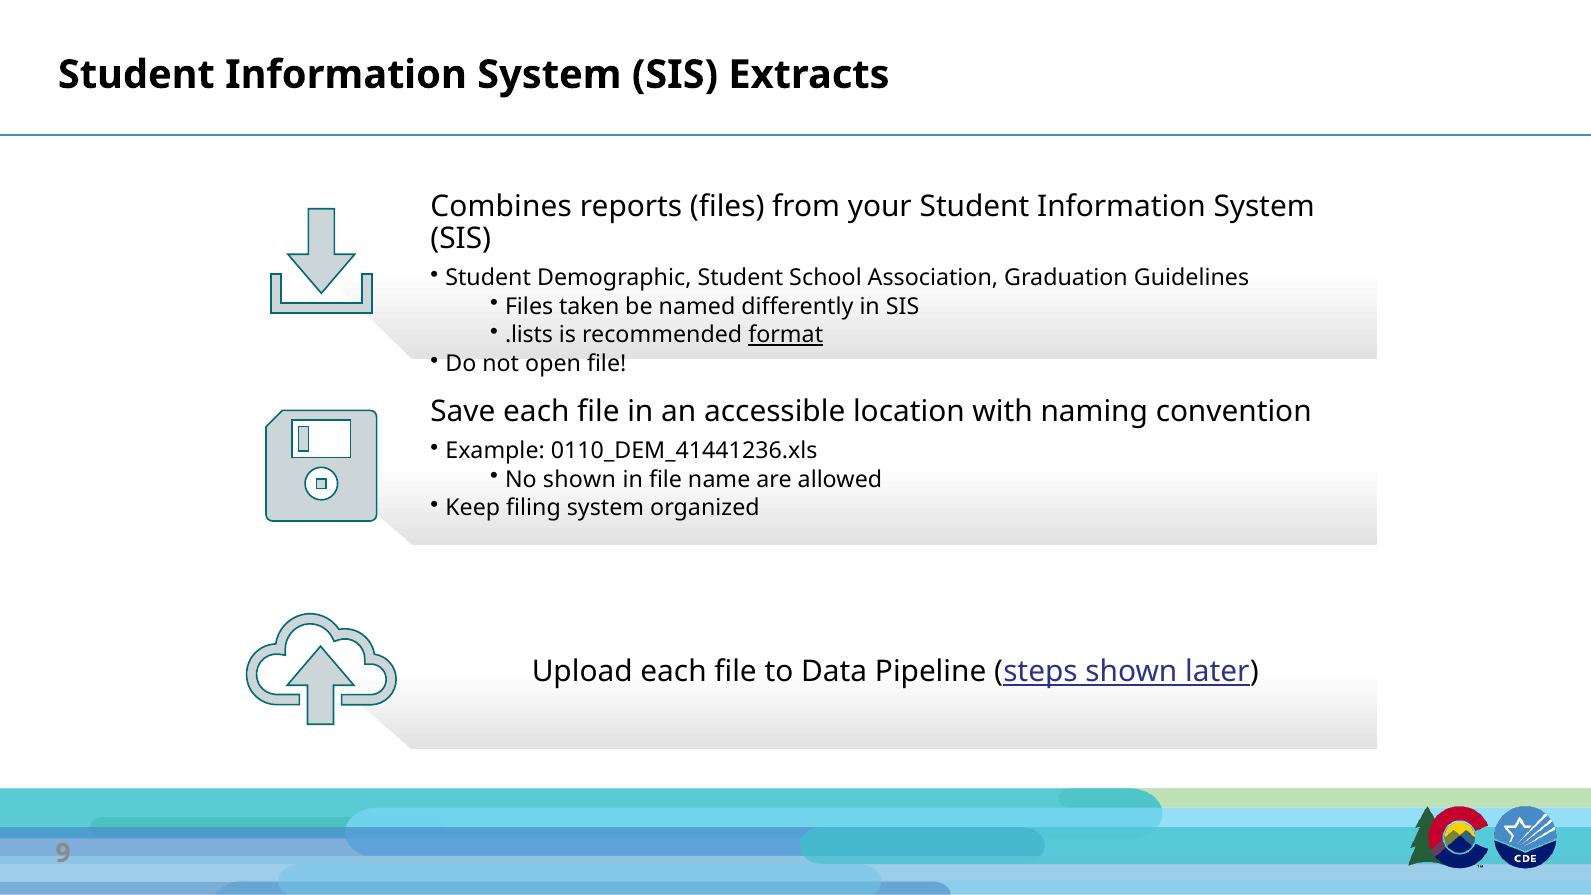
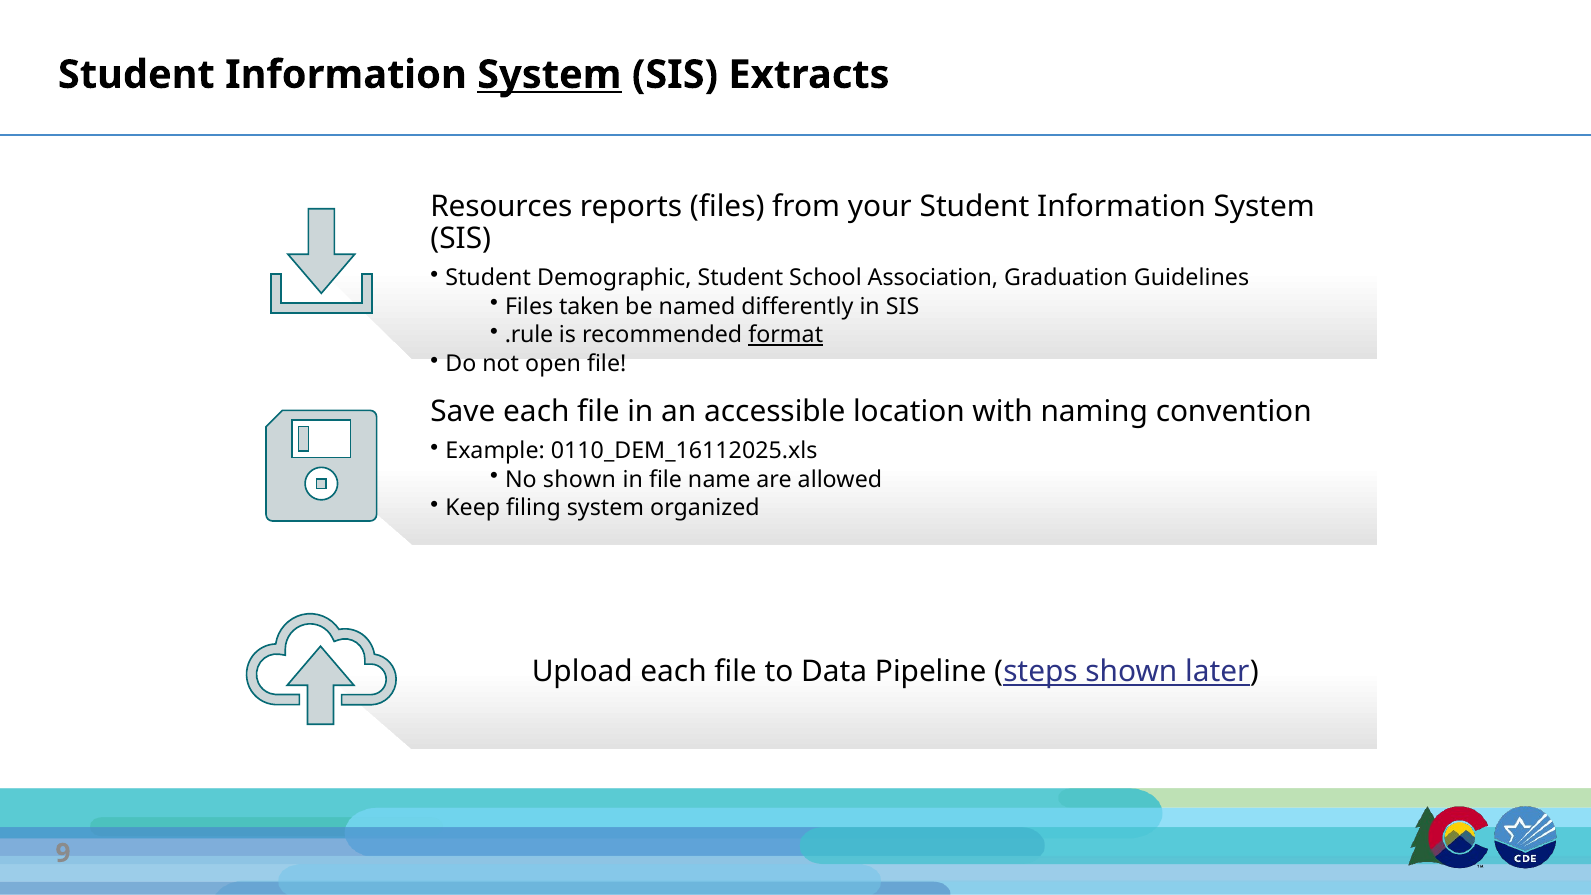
System at (549, 75) underline: none -> present
Combines: Combines -> Resources
.lists: .lists -> .rule
0110_DEM_41441236.xls: 0110_DEM_41441236.xls -> 0110_DEM_16112025.xls
